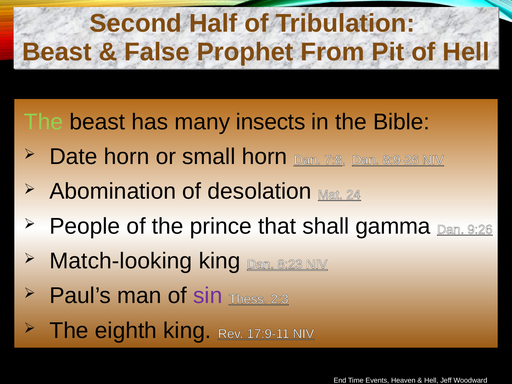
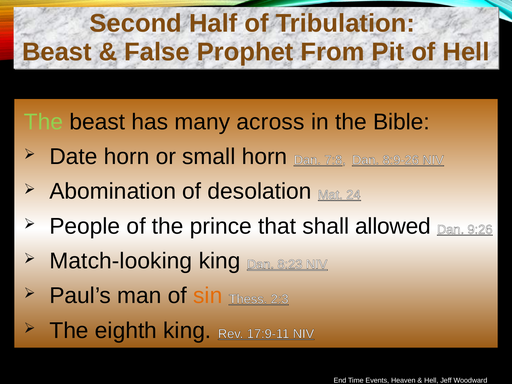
insects: insects -> across
gamma: gamma -> allowed
sin colour: purple -> orange
